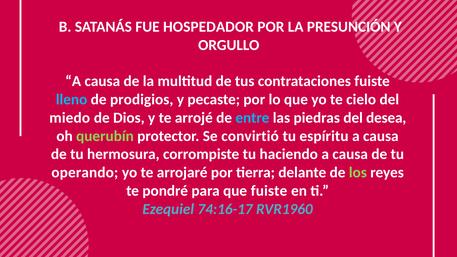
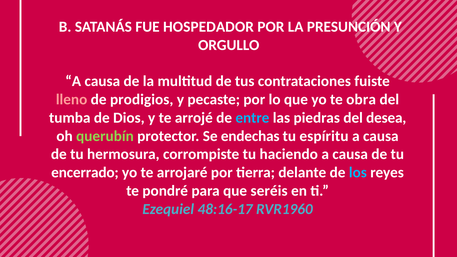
lleno colour: light blue -> pink
cielo: cielo -> obra
miedo: miedo -> tumba
convirtió: convirtió -> endechas
operando: operando -> encerrado
los colour: light green -> light blue
que fuiste: fuiste -> seréis
74:16-17: 74:16-17 -> 48:16-17
